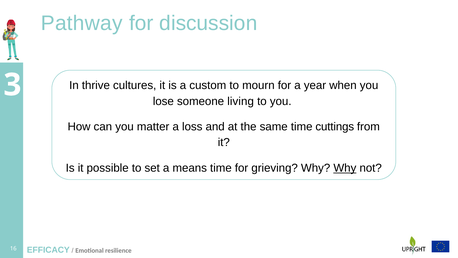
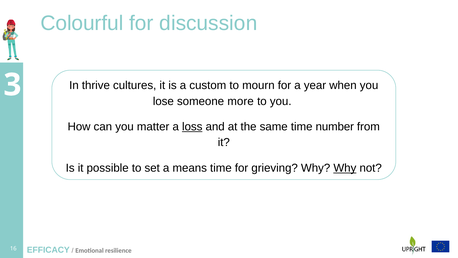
Pathway: Pathway -> Colourful
living: living -> more
loss underline: none -> present
cuttings: cuttings -> number
